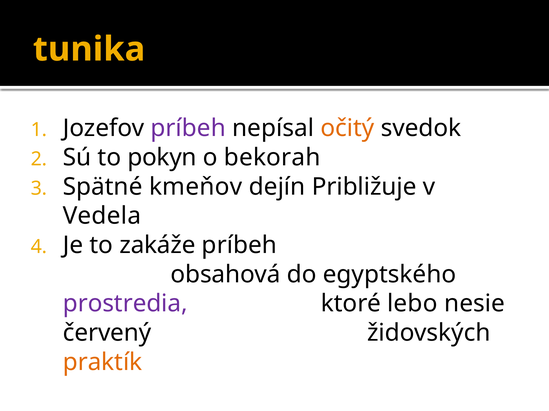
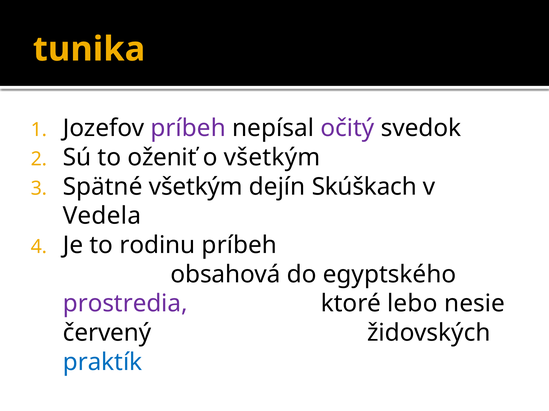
očitý colour: orange -> purple
pokyn: pokyn -> oženiť
o bekorah: bekorah -> všetkým
Spätné kmeňov: kmeňov -> všetkým
Približuje: Približuje -> Skúškach
zakáže: zakáže -> rodinu
praktík colour: orange -> blue
